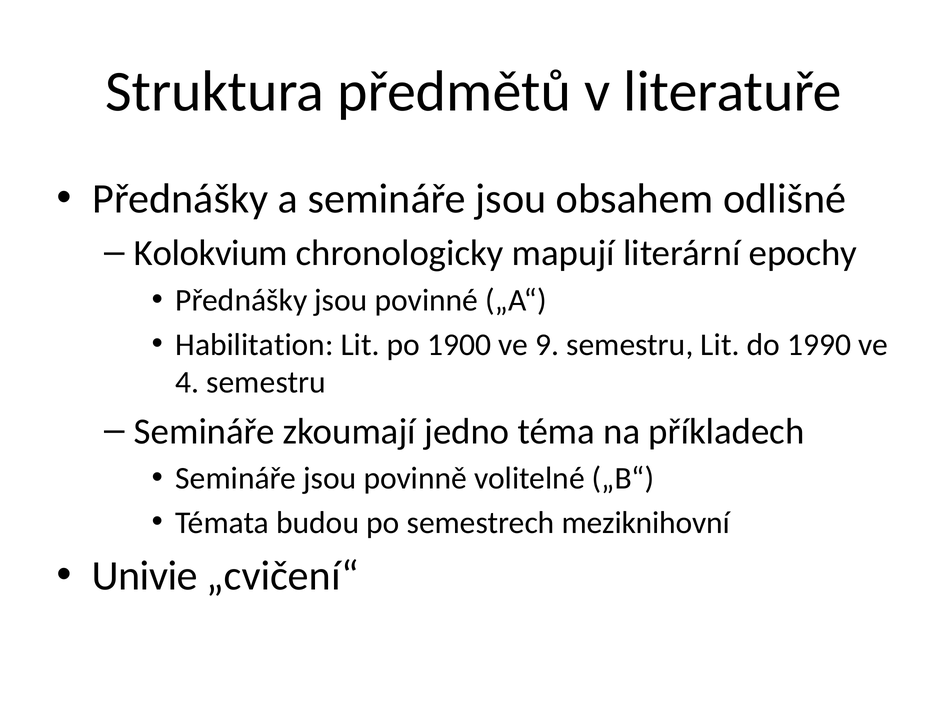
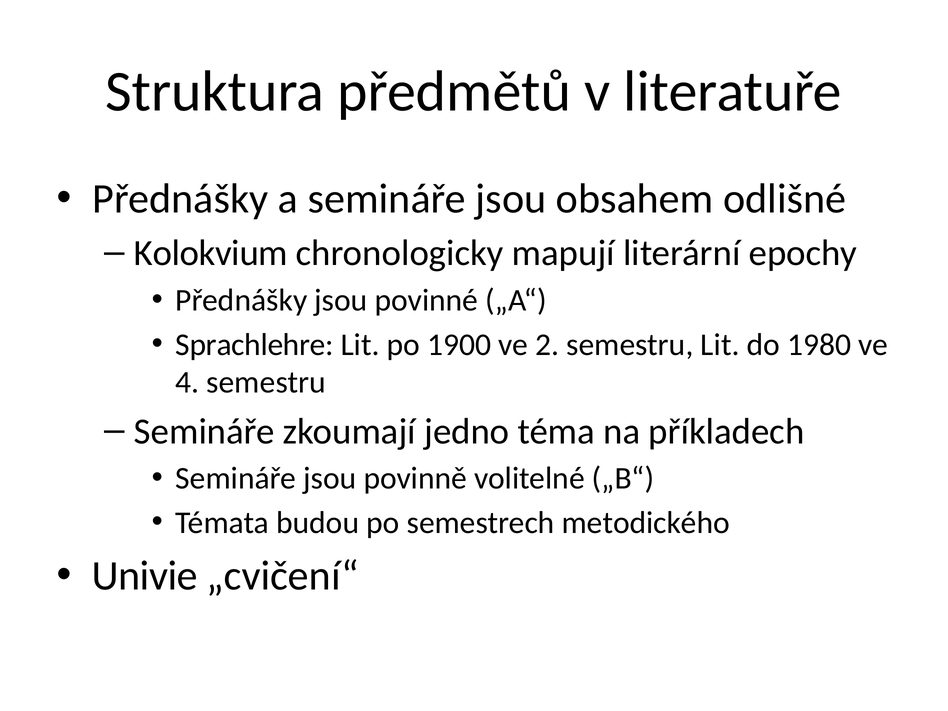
Habilitation: Habilitation -> Sprachlehre
9: 9 -> 2
1990: 1990 -> 1980
meziknihovní: meziknihovní -> metodického
